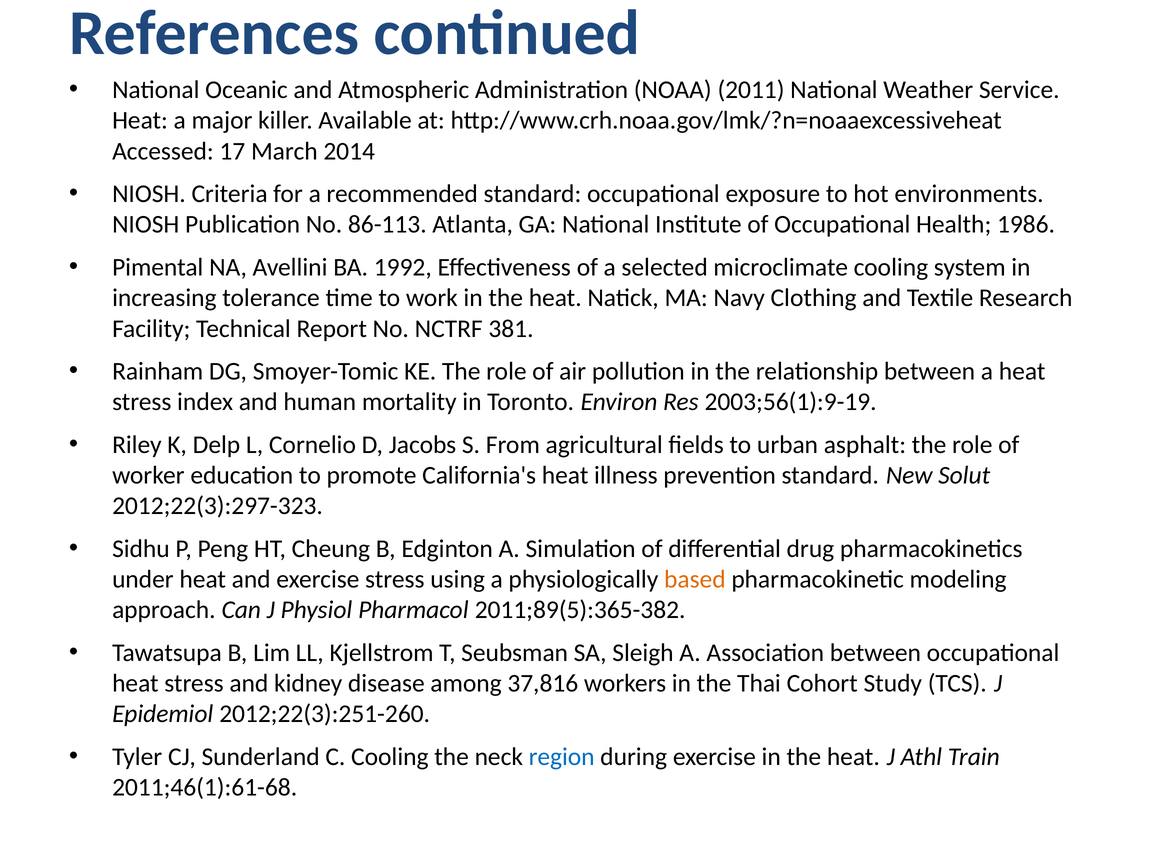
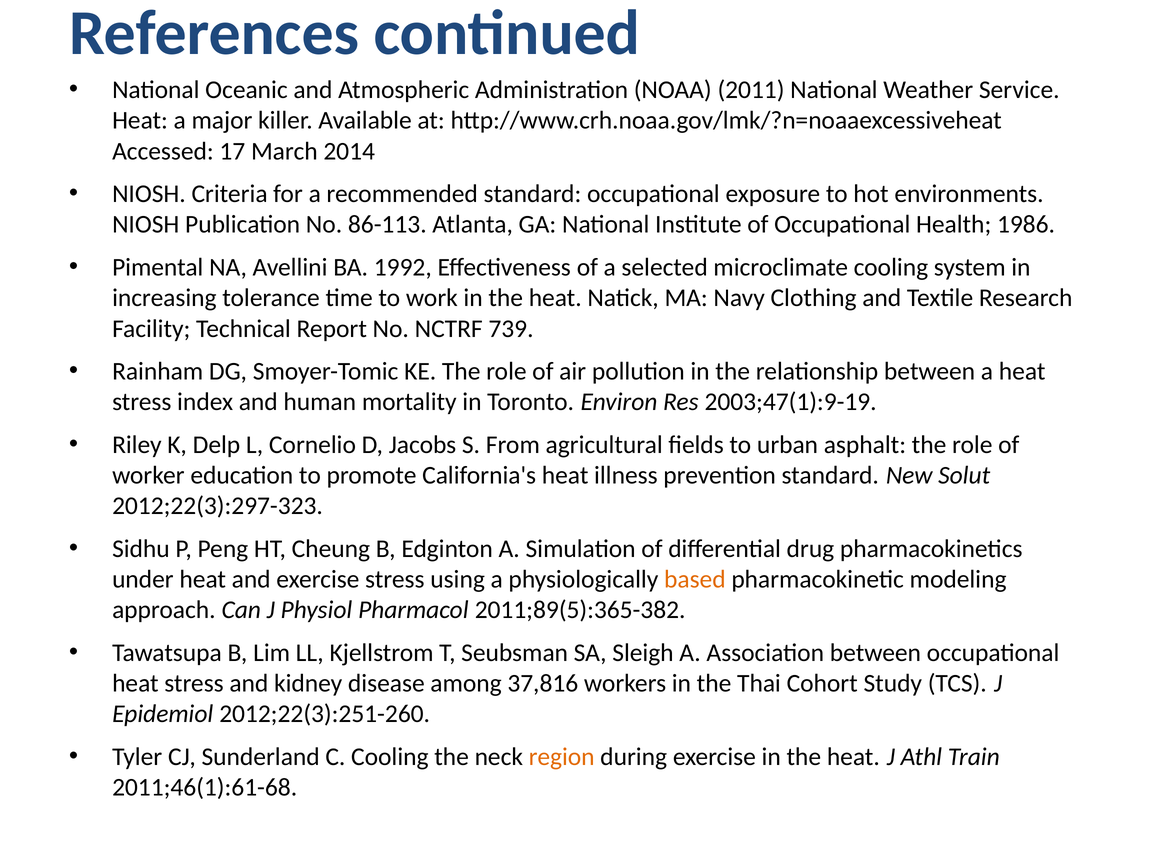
381: 381 -> 739
2003;56(1):9-19: 2003;56(1):9-19 -> 2003;47(1):9-19
region colour: blue -> orange
